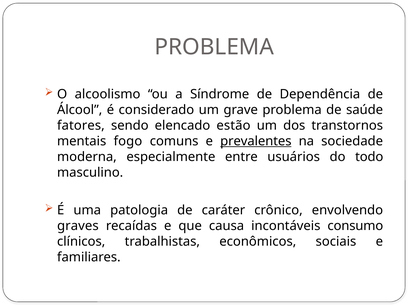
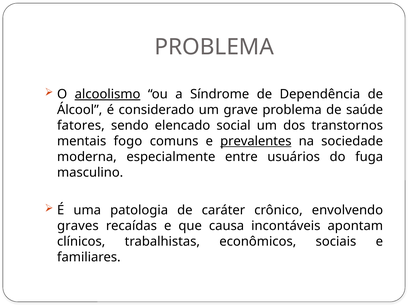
alcoolismo underline: none -> present
estão: estão -> social
todo: todo -> fuga
consumo: consumo -> apontam
